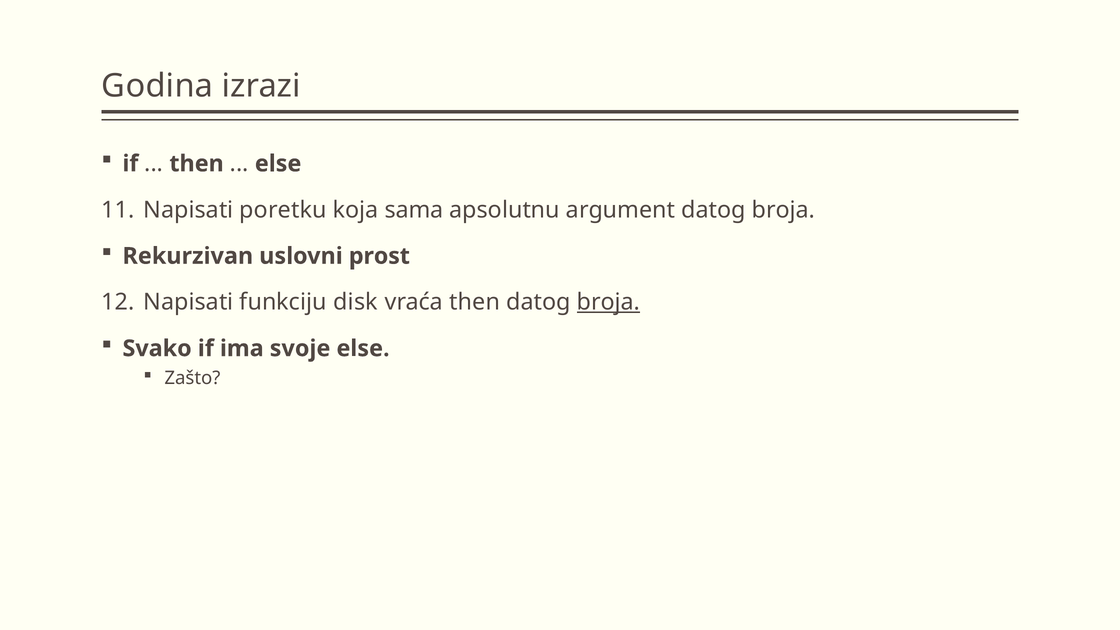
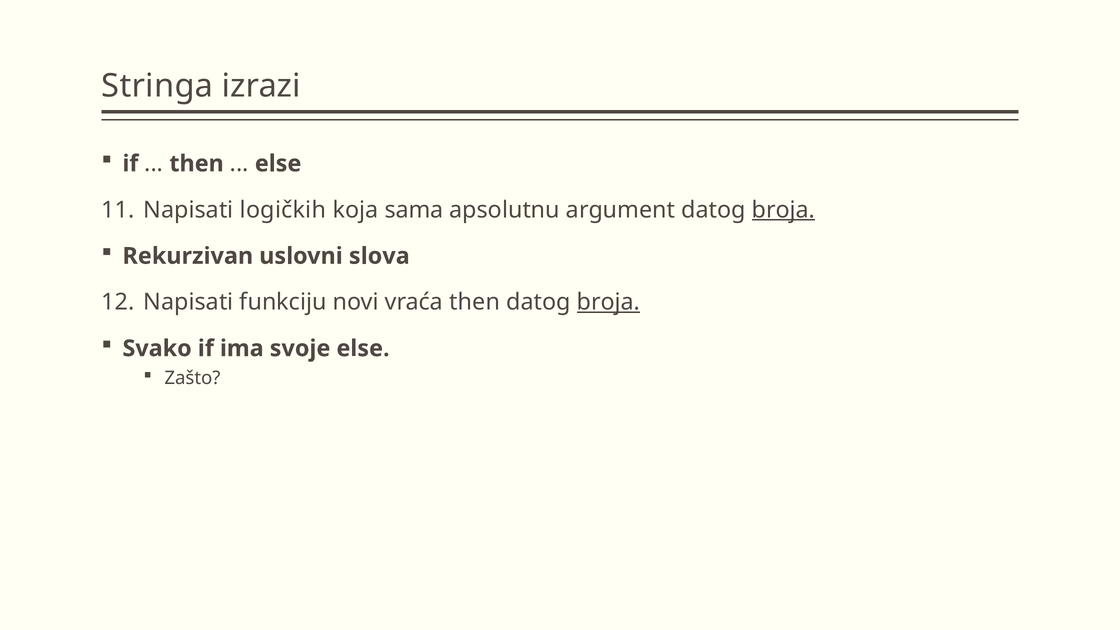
Godina: Godina -> Stringa
poretku: poretku -> logičkih
broja at (783, 210) underline: none -> present
prost: prost -> slova
disk: disk -> novi
